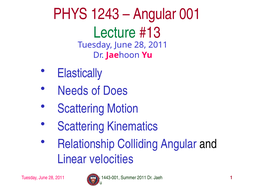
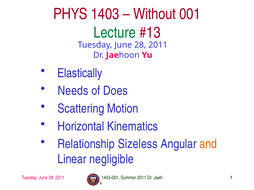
1243: 1243 -> 1403
Angular at (155, 14): Angular -> Without
Scattering at (81, 127): Scattering -> Horizontal
Colliding: Colliding -> Sizeless
and colour: black -> orange
velocities: velocities -> negligible
